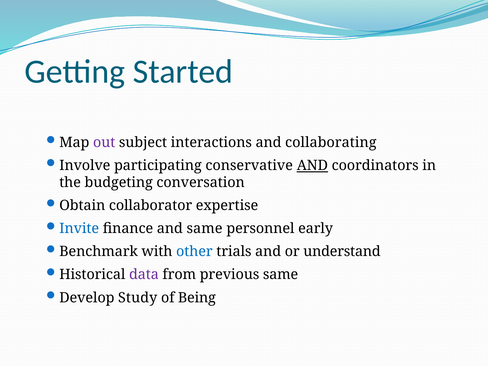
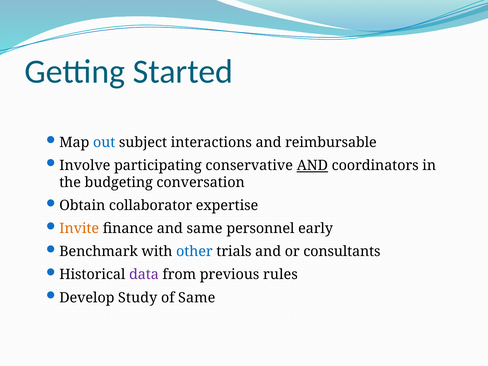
out colour: purple -> blue
collaborating: collaborating -> reimbursable
Invite colour: blue -> orange
understand: understand -> consultants
previous same: same -> rules
of Being: Being -> Same
